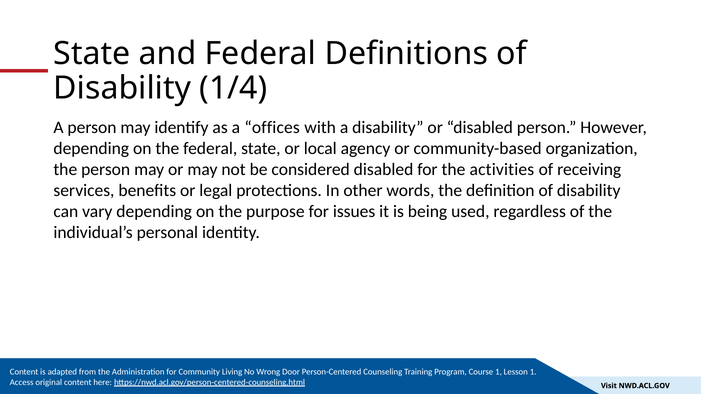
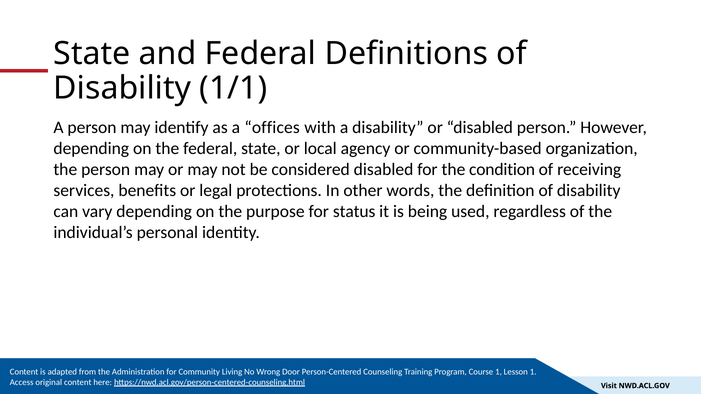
1/4: 1/4 -> 1/1
activities: activities -> condition
issues: issues -> status
